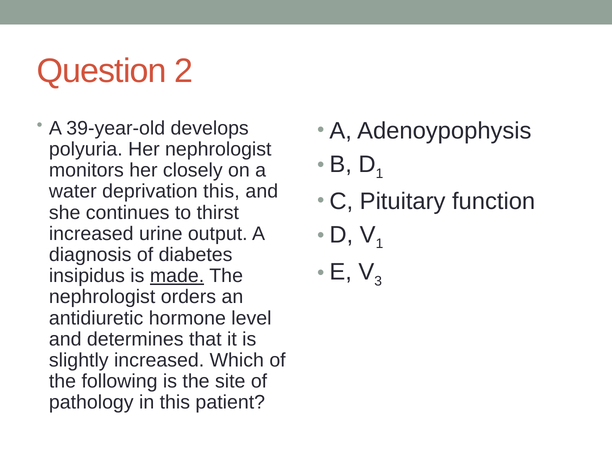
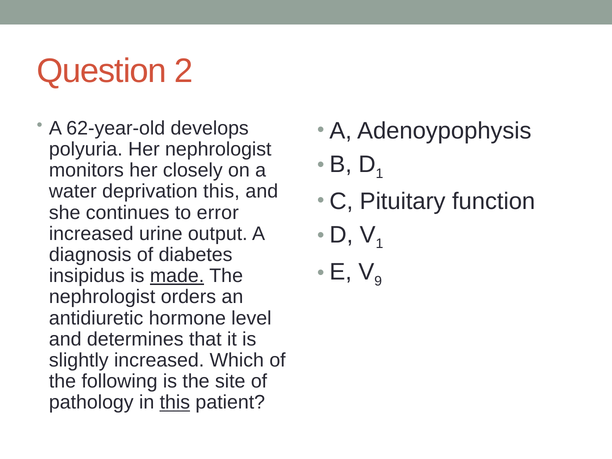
39-year-old: 39-year-old -> 62-year-old
thirst: thirst -> error
3: 3 -> 9
this at (175, 403) underline: none -> present
